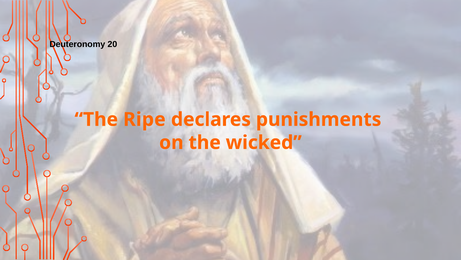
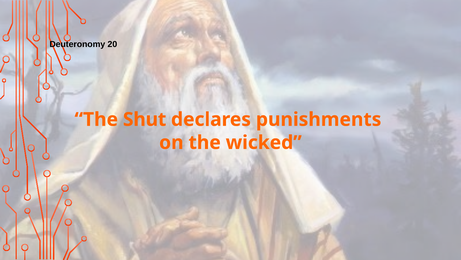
Ripe: Ripe -> Shut
